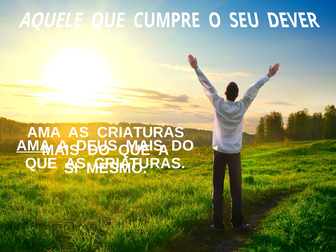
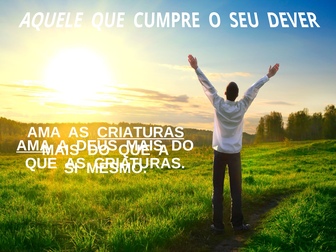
CRIATURAS at (141, 132) underline: none -> present
